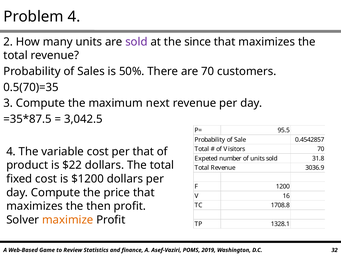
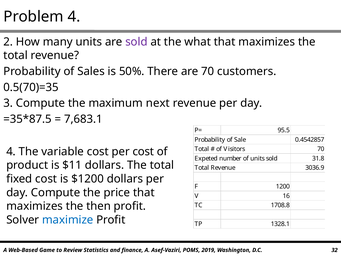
since: since -> what
3,042.5: 3,042.5 -> 7,683.1
per that: that -> cost
$22: $22 -> $11
maximize colour: orange -> blue
